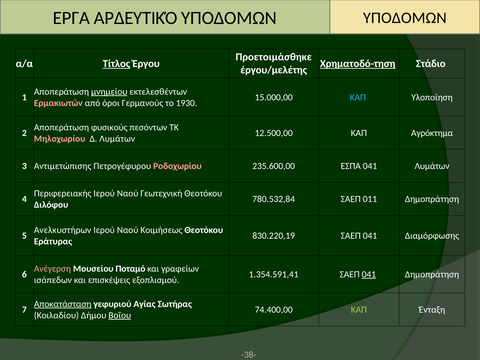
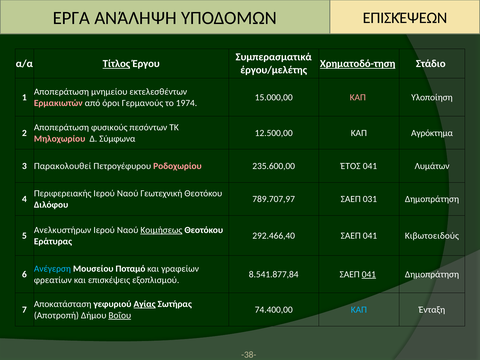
ΑΡΔΕΥΤΙΚΌ: ΑΡΔΕΥΤΙΚΌ -> ΑΝΆΛΗΨΗ
ΥΠΟΔΟΜΩΝ ΥΠΟΔΟΜΩΝ: ΥΠΟΔΟΜΩΝ -> ΕΠΙΣΚΈΨΕΩΝ
Προετοιμάσθηκε: Προετοιμάσθηκε -> Συμπερασματικά
μνημείου underline: present -> none
ΚΑΠ at (358, 97) colour: light blue -> pink
1930: 1930 -> 1974
Δ Λυμάτων: Λυμάτων -> Σύμφωνα
Αντιμετώπισης: Αντιμετώπισης -> Παρακολουθεί
ΕΣΠΑ: ΕΣΠΑ -> ΈΤΟΣ
780.532,84: 780.532,84 -> 789.707,97
011: 011 -> 031
Κοιμήσεως underline: none -> present
830.220,19: 830.220,19 -> 292.466,40
Διαμόρφωσης: Διαμόρφωσης -> Κιβωτοειδούς
Ανέγερση colour: pink -> light blue
1.354.591,41: 1.354.591,41 -> 8.541.877,84
ισόπεδων: ισόπεδων -> φρεατίων
Αποκατάσταση underline: present -> none
Αγίας underline: none -> present
ΚΑΠ at (359, 310) colour: light green -> light blue
Κοιλαδίου: Κοιλαδίου -> Αποτροπή
